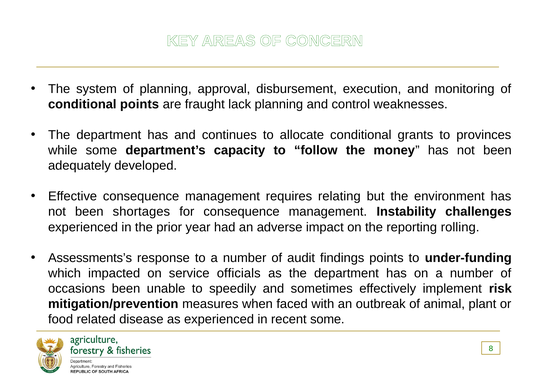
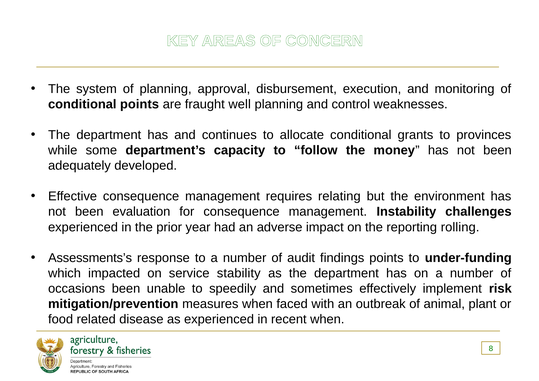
lack: lack -> well
shortages: shortages -> evaluation
officials: officials -> stability
recent some: some -> when
